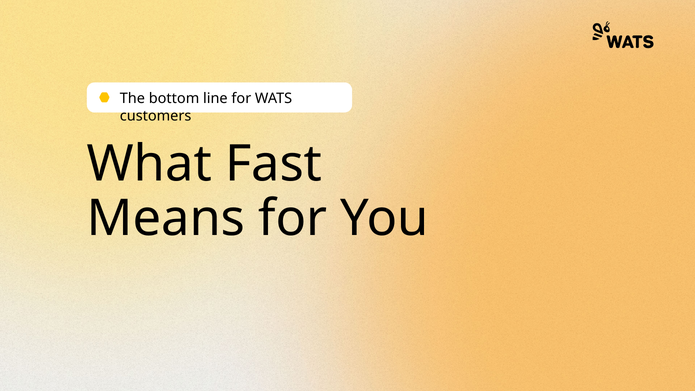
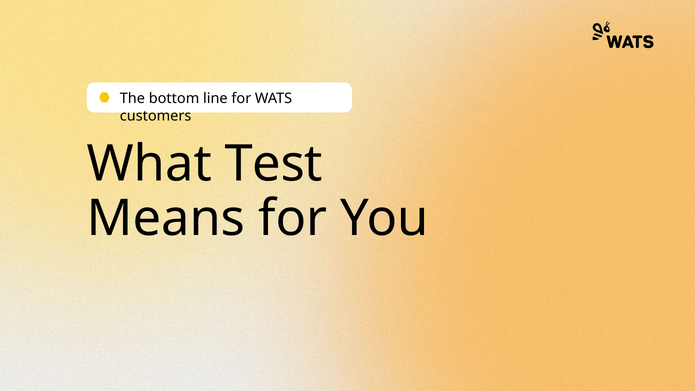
Fast: Fast -> Test
